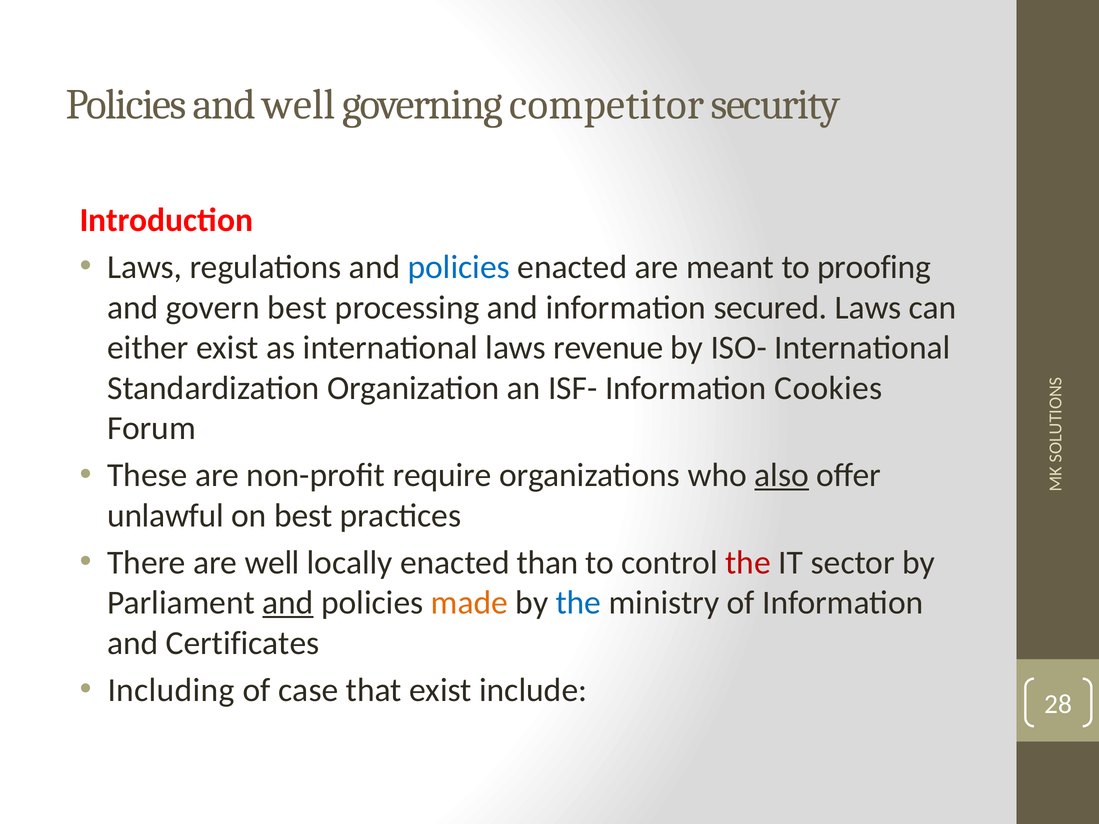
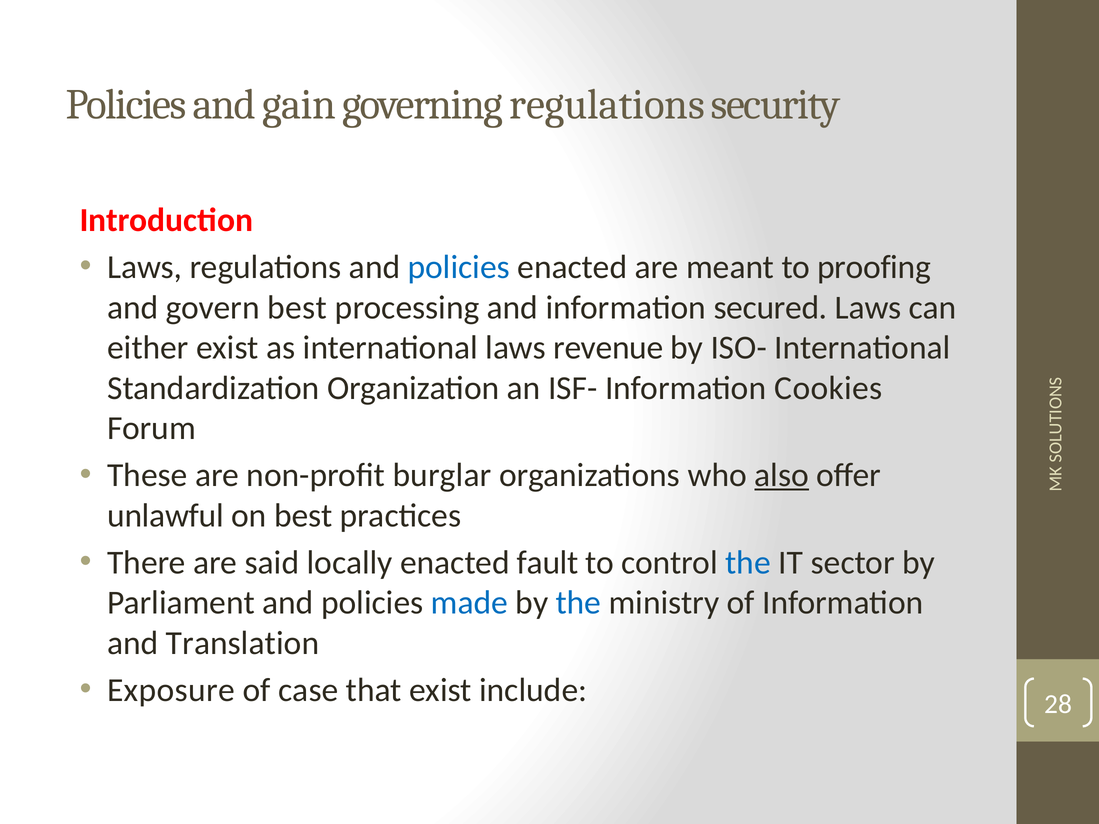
and well: well -> gain
governing competitor: competitor -> regulations
require: require -> burglar
are well: well -> said
than: than -> fault
the at (748, 563) colour: red -> blue
and at (288, 603) underline: present -> none
made colour: orange -> blue
Certificates: Certificates -> Translation
Including: Including -> Exposure
